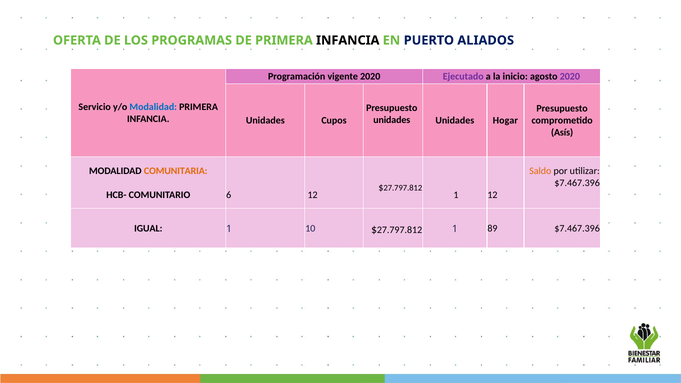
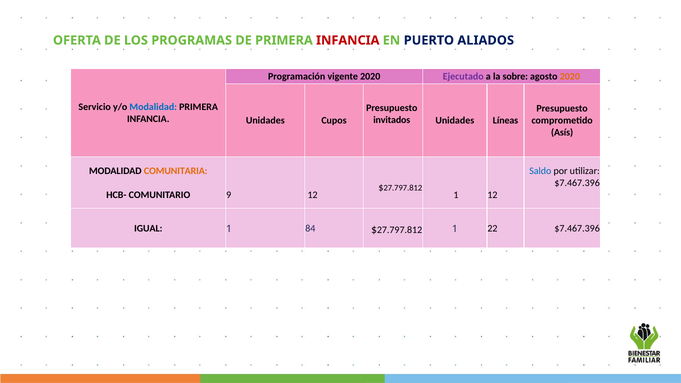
INFANCIA at (348, 40) colour: black -> red
inicio: inicio -> sobre
2020 at (570, 76) colour: purple -> orange
unidades at (392, 120): unidades -> invitados
Hogar: Hogar -> Líneas
Saldo colour: orange -> blue
6: 6 -> 9
10: 10 -> 84
89: 89 -> 22
